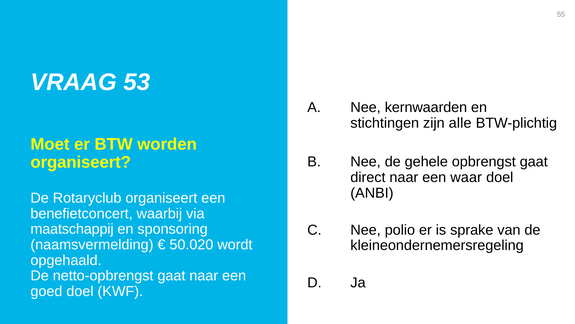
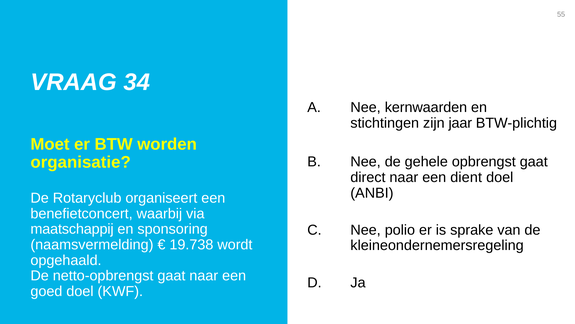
53: 53 -> 34
alle: alle -> jaar
organiseert at (81, 162): organiseert -> organisatie
waar: waar -> dient
50.020: 50.020 -> 19.738
